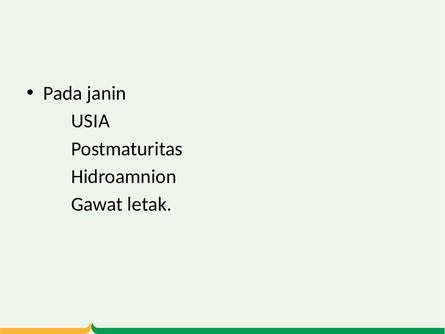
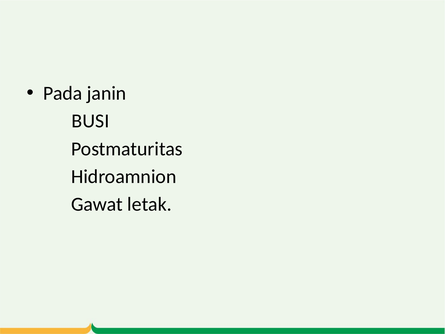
USIA: USIA -> BUSI
